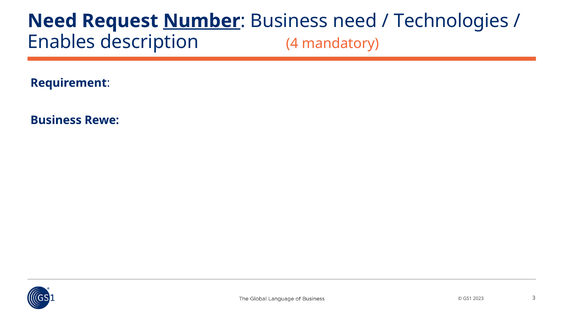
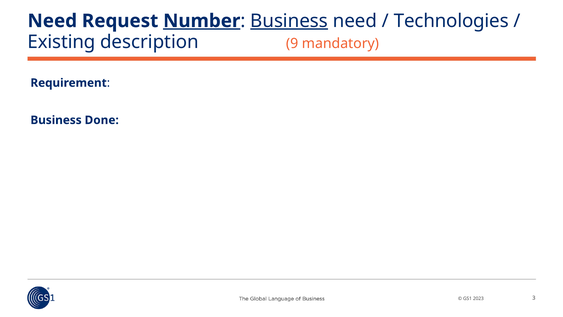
Business at (289, 21) underline: none -> present
Enables: Enables -> Existing
4: 4 -> 9
Rewe: Rewe -> Done
